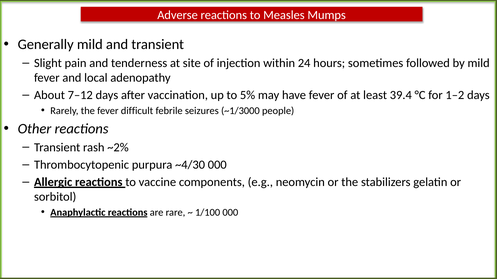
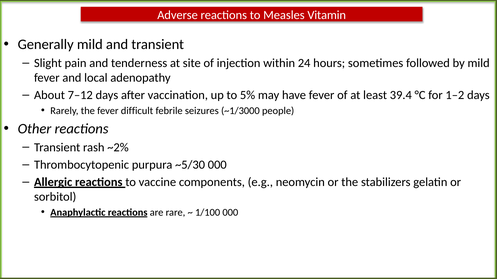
Mumps: Mumps -> Vitamin
~4/30: ~4/30 -> ~5/30
